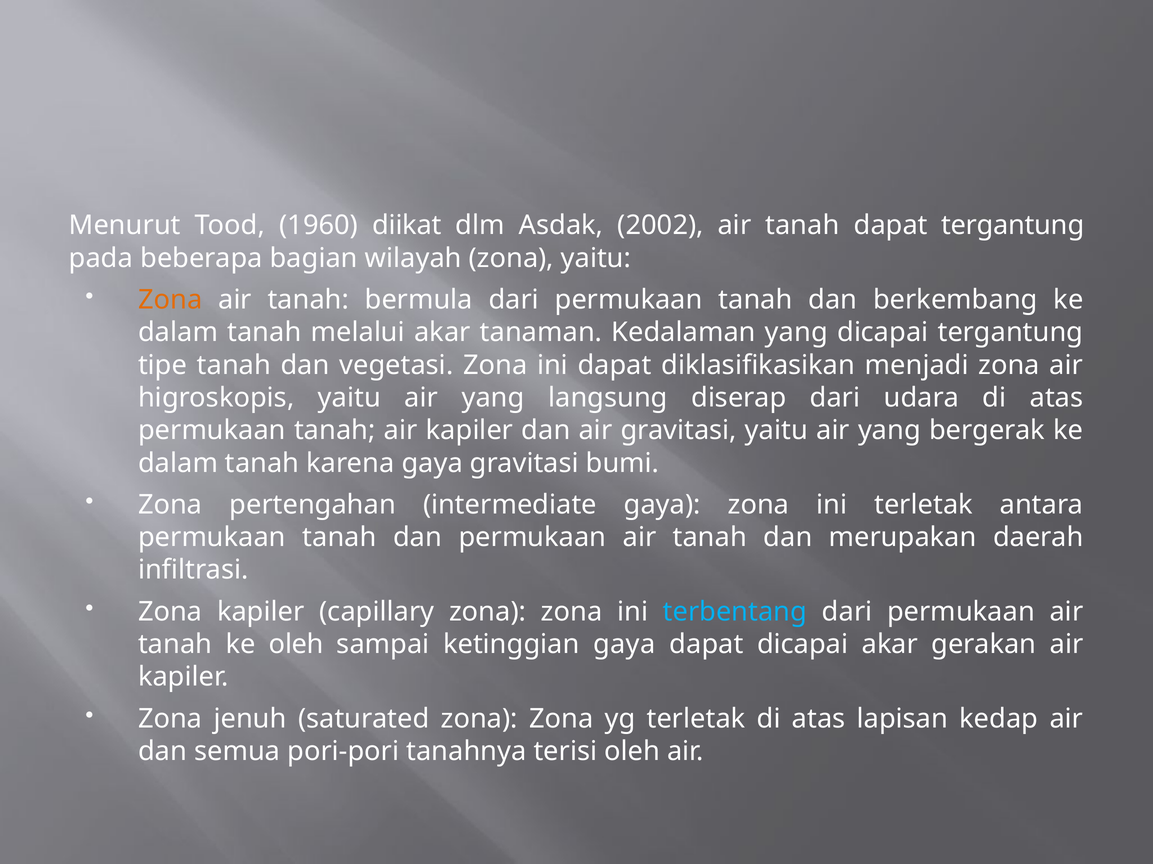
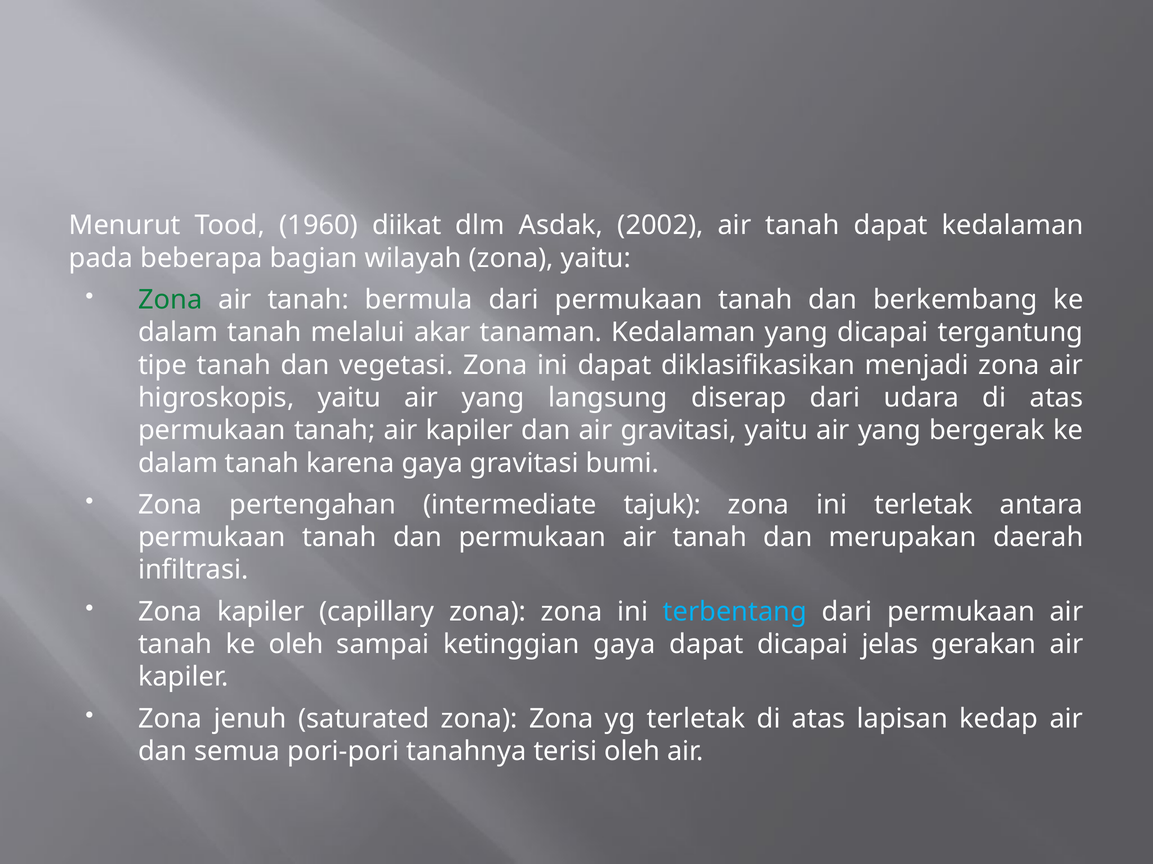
dapat tergantung: tergantung -> kedalaman
Zona at (170, 300) colour: orange -> green
intermediate gaya: gaya -> tajuk
dicapai akar: akar -> jelas
